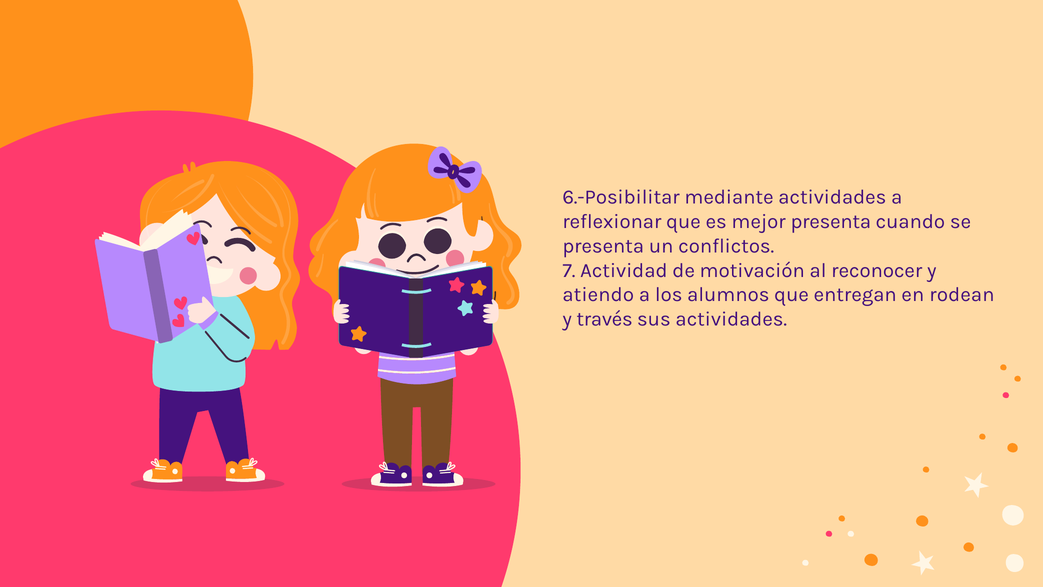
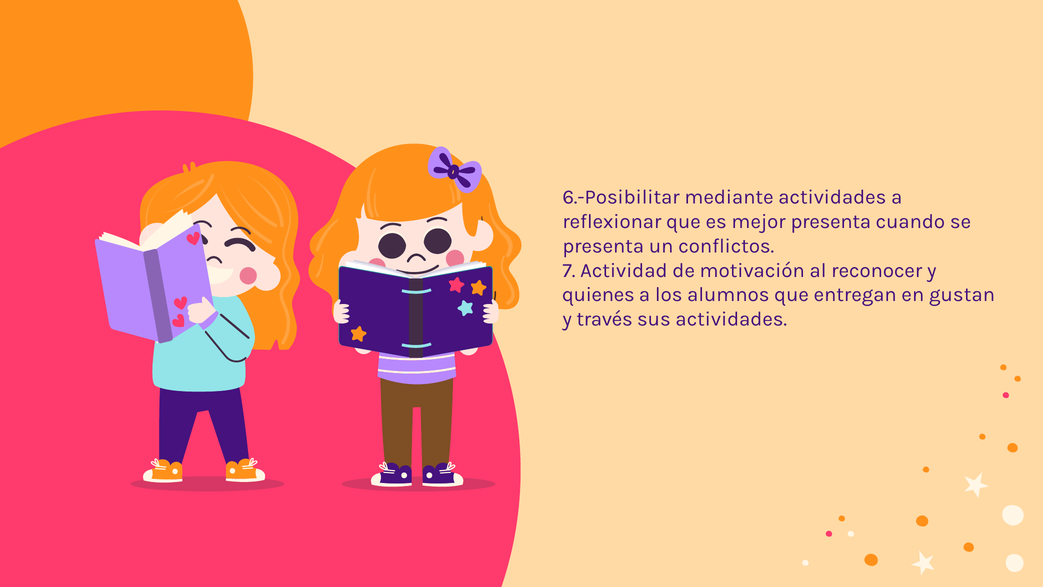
atiendo: atiendo -> quienes
rodean: rodean -> gustan
